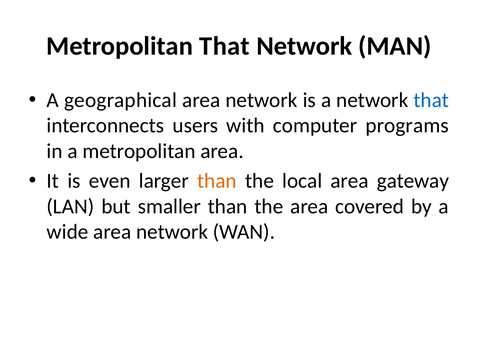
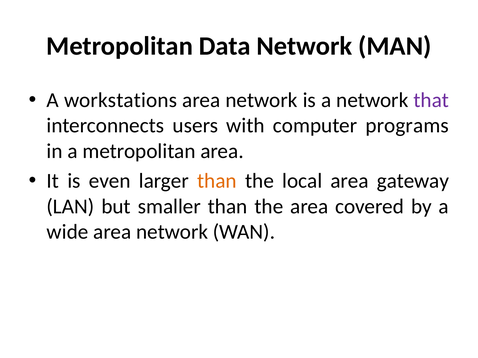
Metropolitan That: That -> Data
geographical: geographical -> workstations
that at (431, 100) colour: blue -> purple
